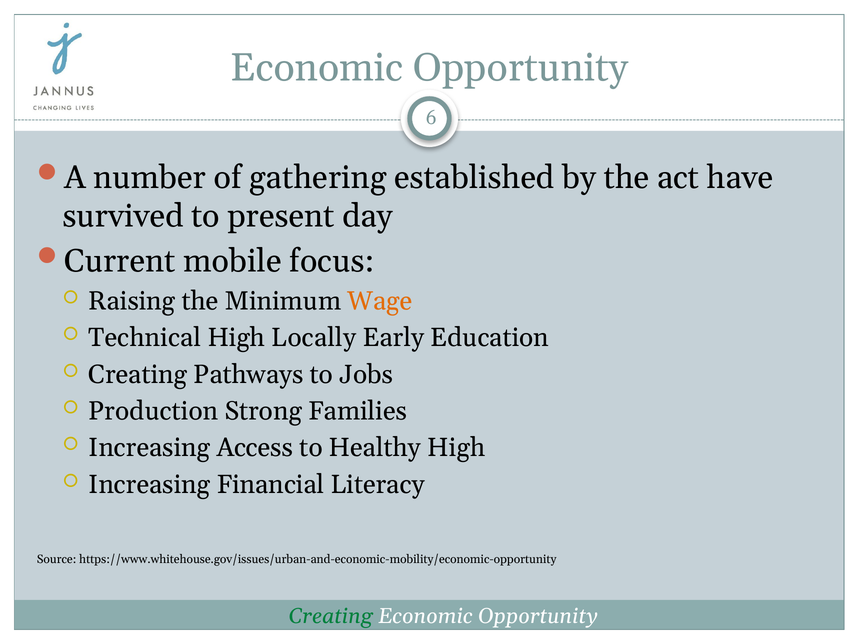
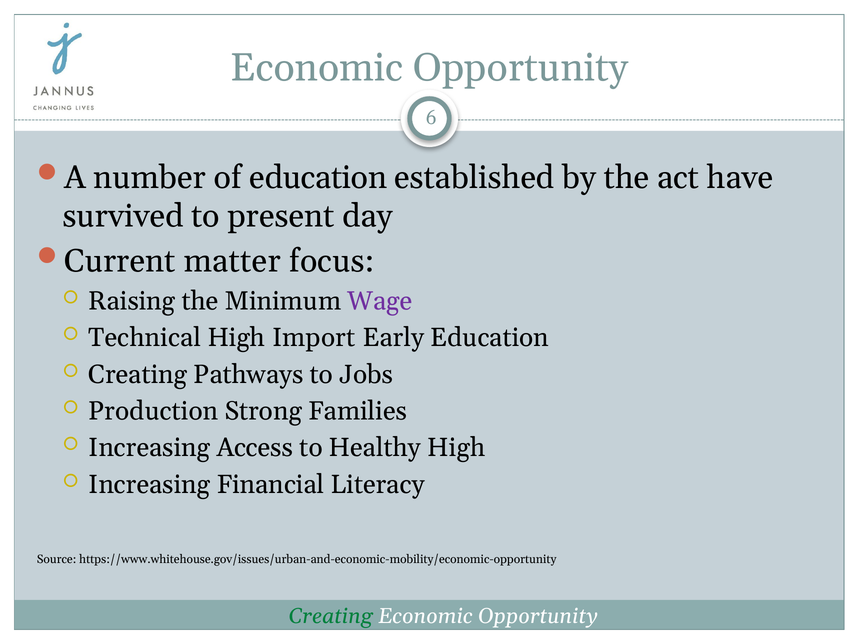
of gathering: gathering -> education
mobile: mobile -> matter
Wage colour: orange -> purple
Locally: Locally -> Import
